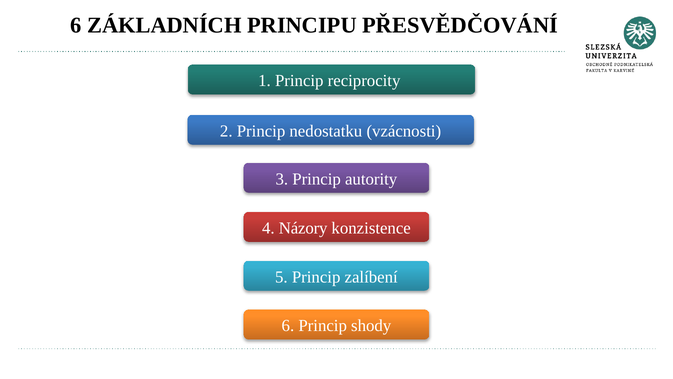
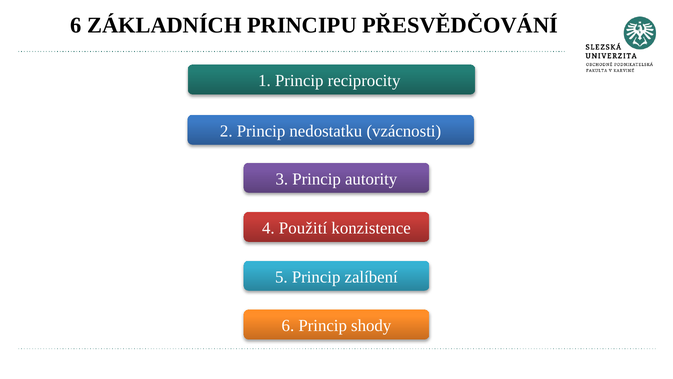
Názory: Názory -> Použití
